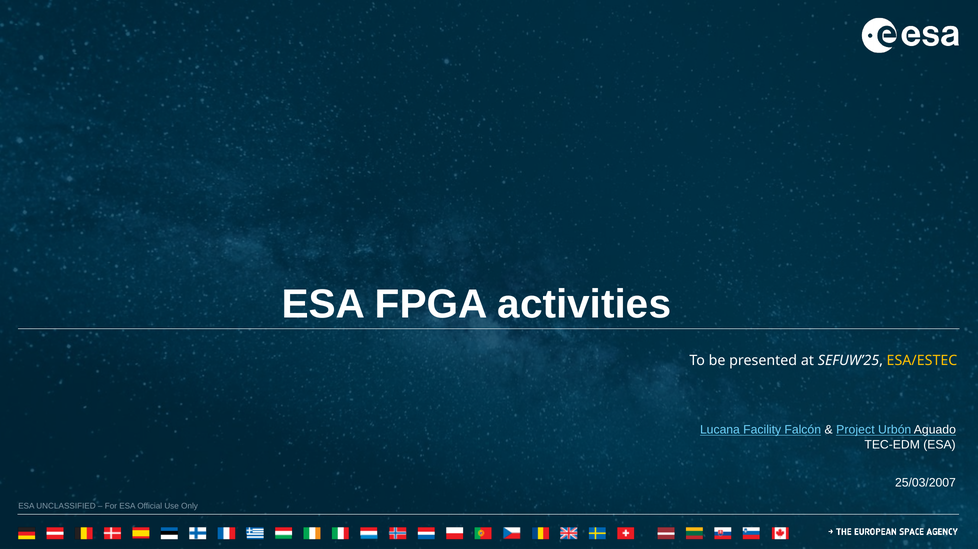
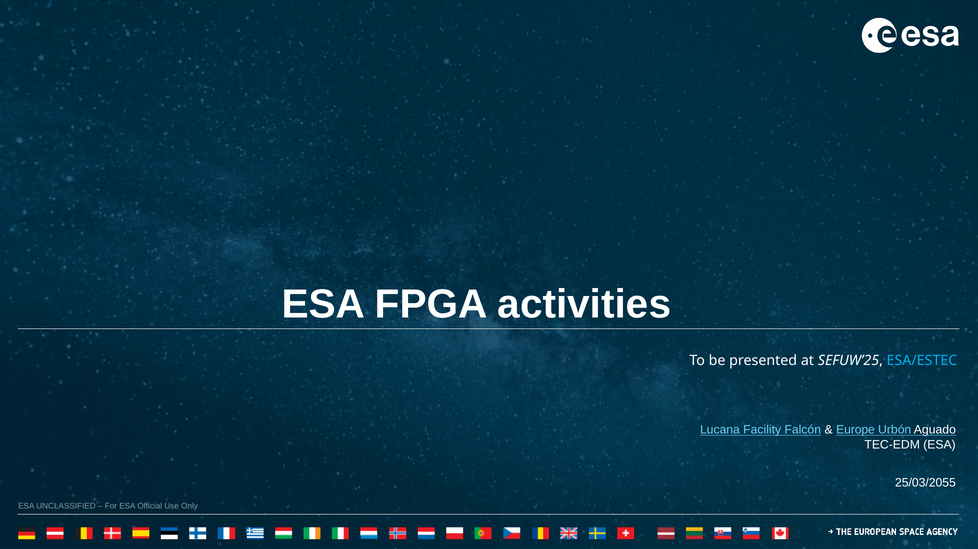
ESA/ESTEC colour: yellow -> light blue
Project: Project -> Europe
25/03/2007: 25/03/2007 -> 25/03/2055
